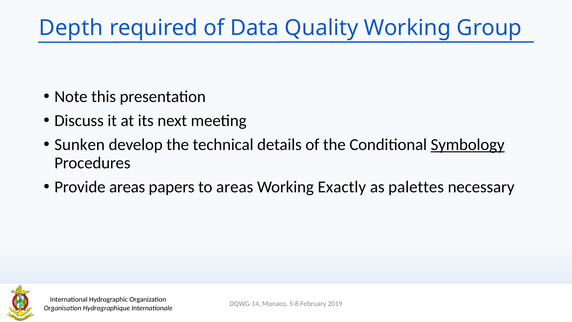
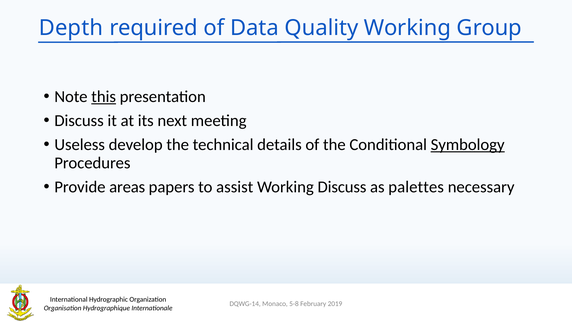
this underline: none -> present
Sunken: Sunken -> Useless
to areas: areas -> assist
Working Exactly: Exactly -> Discuss
